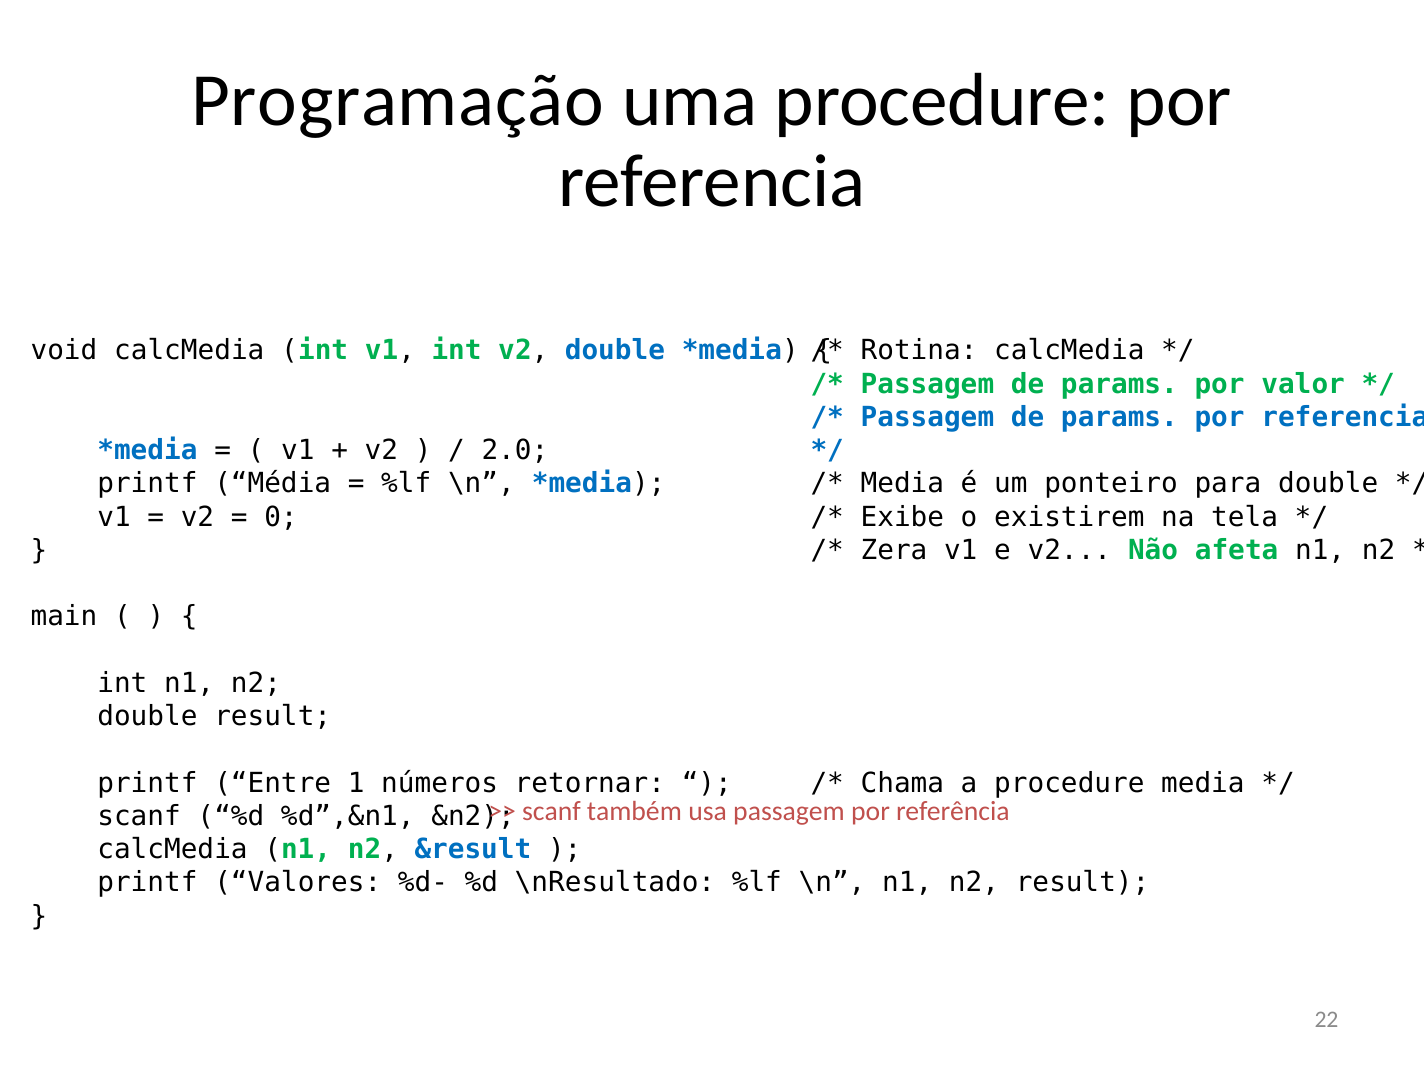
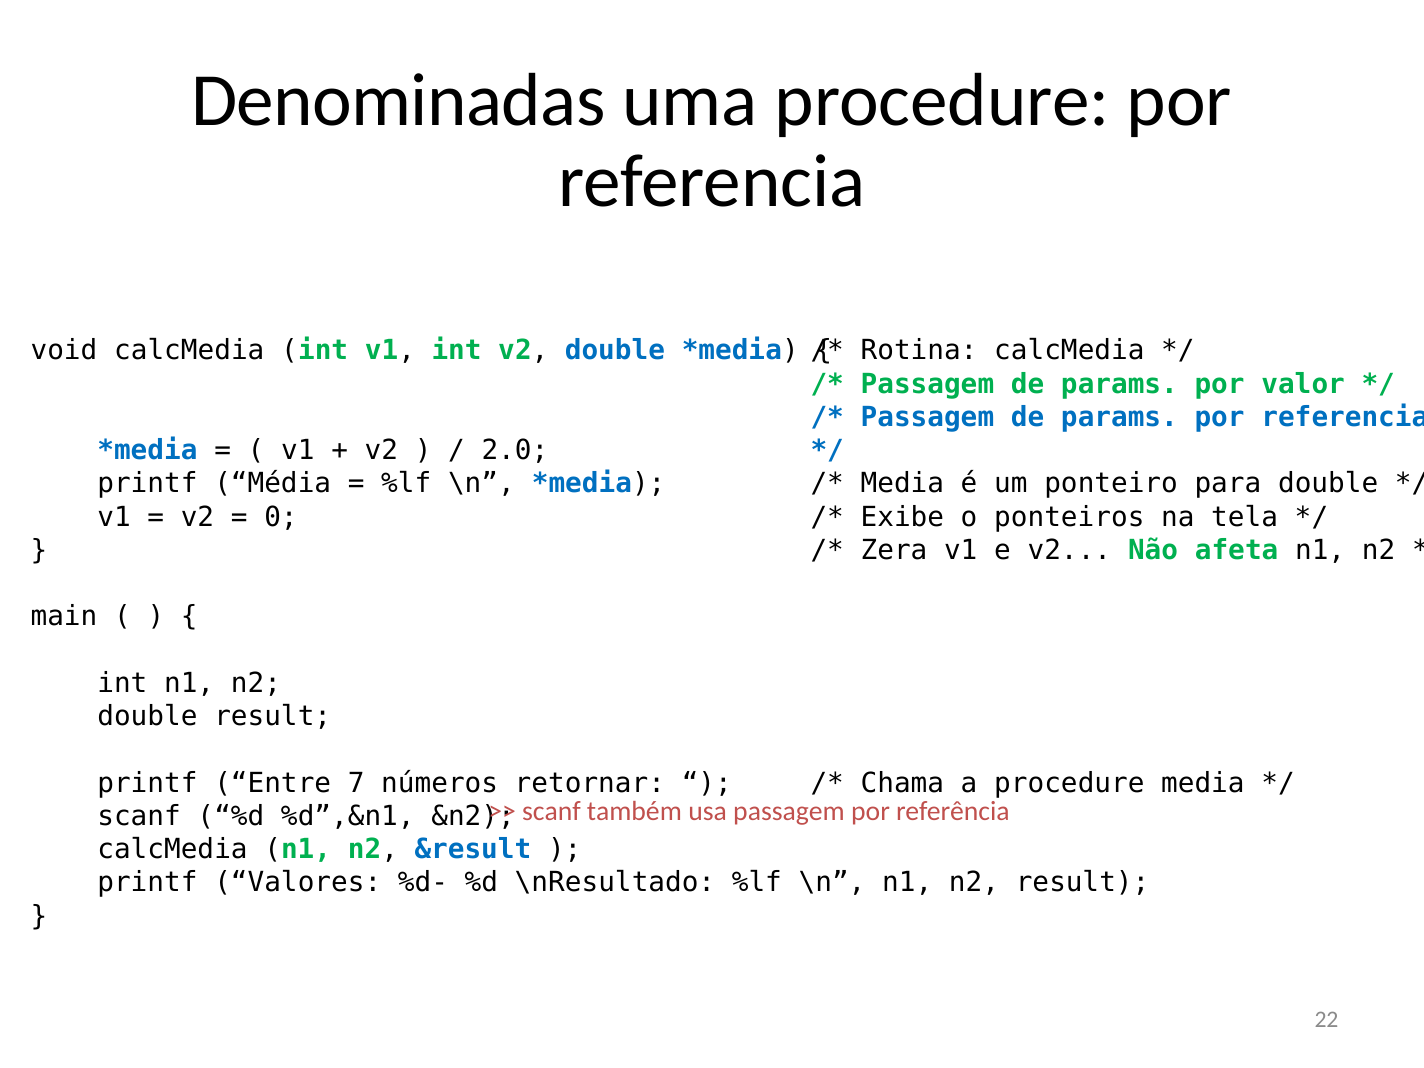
Programação: Programação -> Denominadas
existirem: existirem -> ponteiros
1: 1 -> 7
